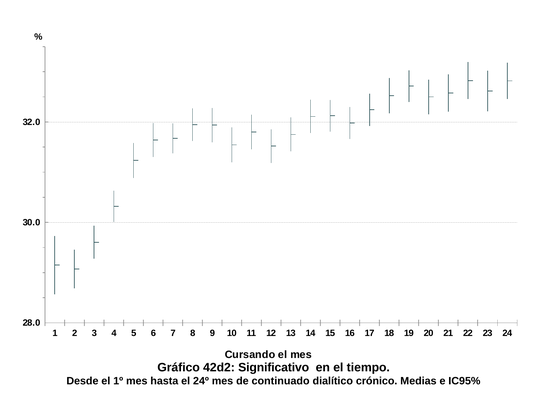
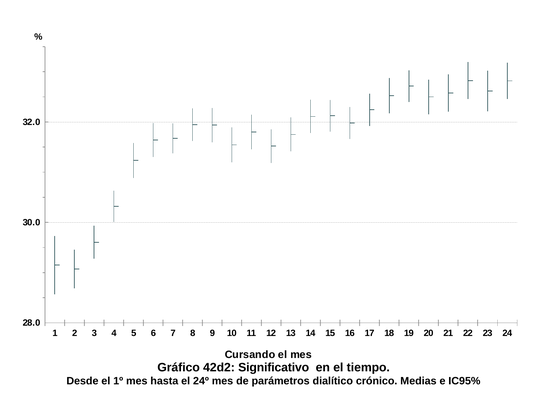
continuado: continuado -> parámetros
